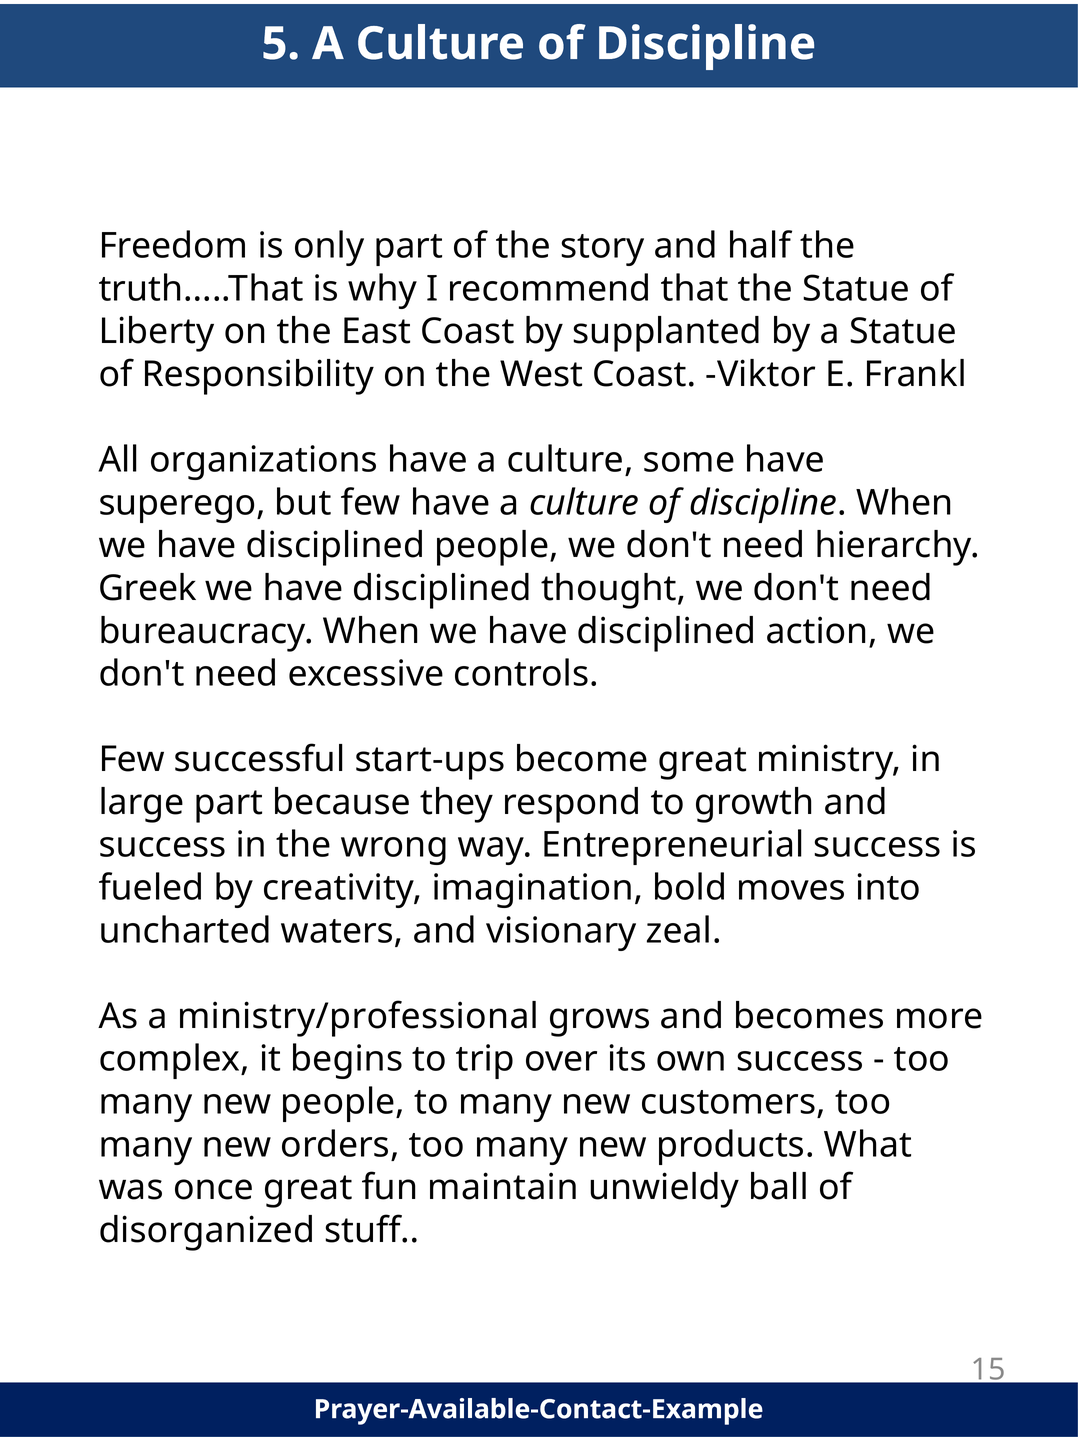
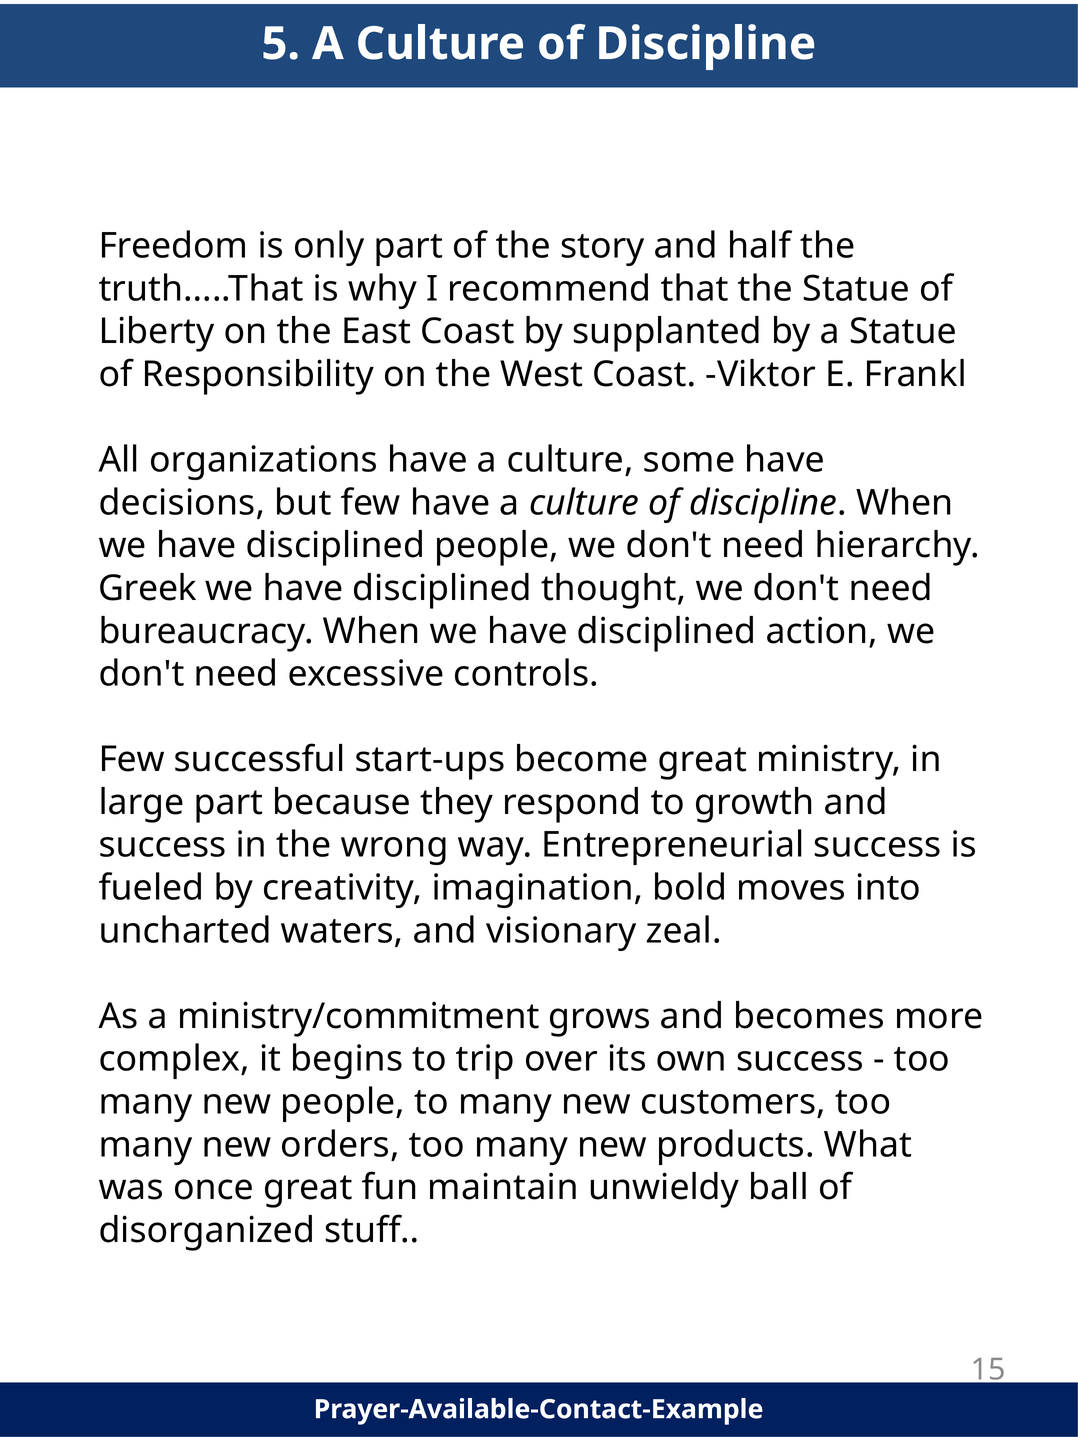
superego: superego -> decisions
ministry/professional: ministry/professional -> ministry/commitment
